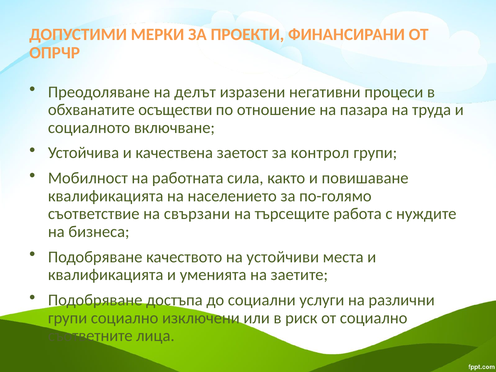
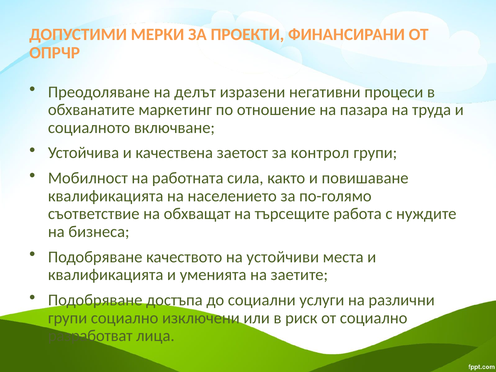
осъществи: осъществи -> маркетинг
свързани: свързани -> обхващат
съответните: съответните -> разработват
